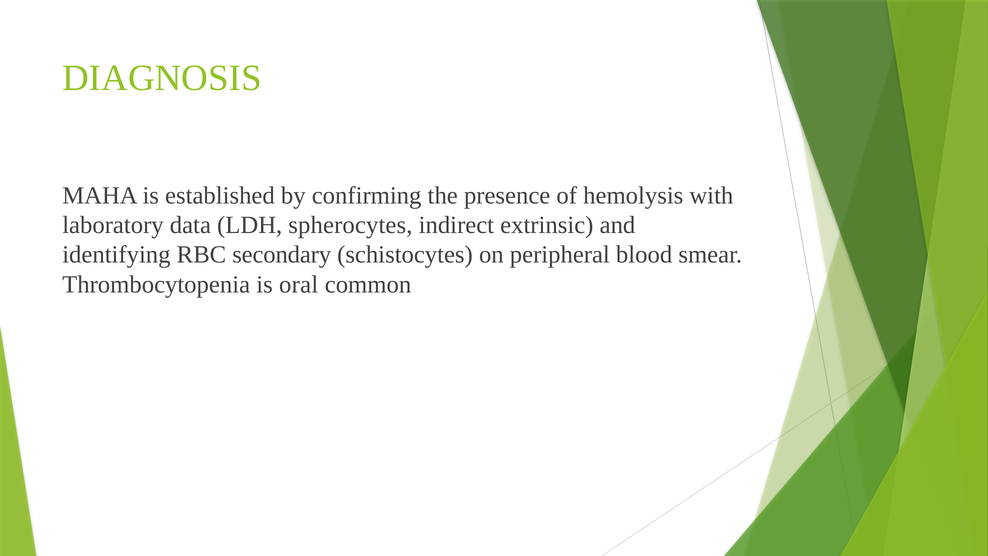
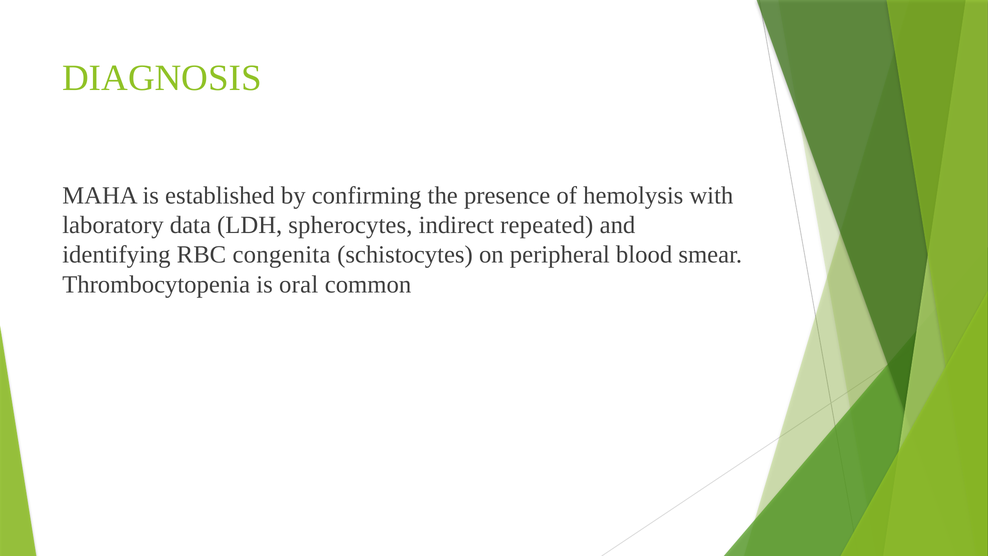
extrinsic: extrinsic -> repeated
secondary: secondary -> congenita
